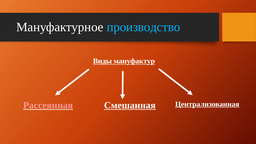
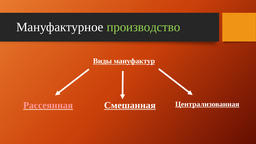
производство colour: light blue -> light green
